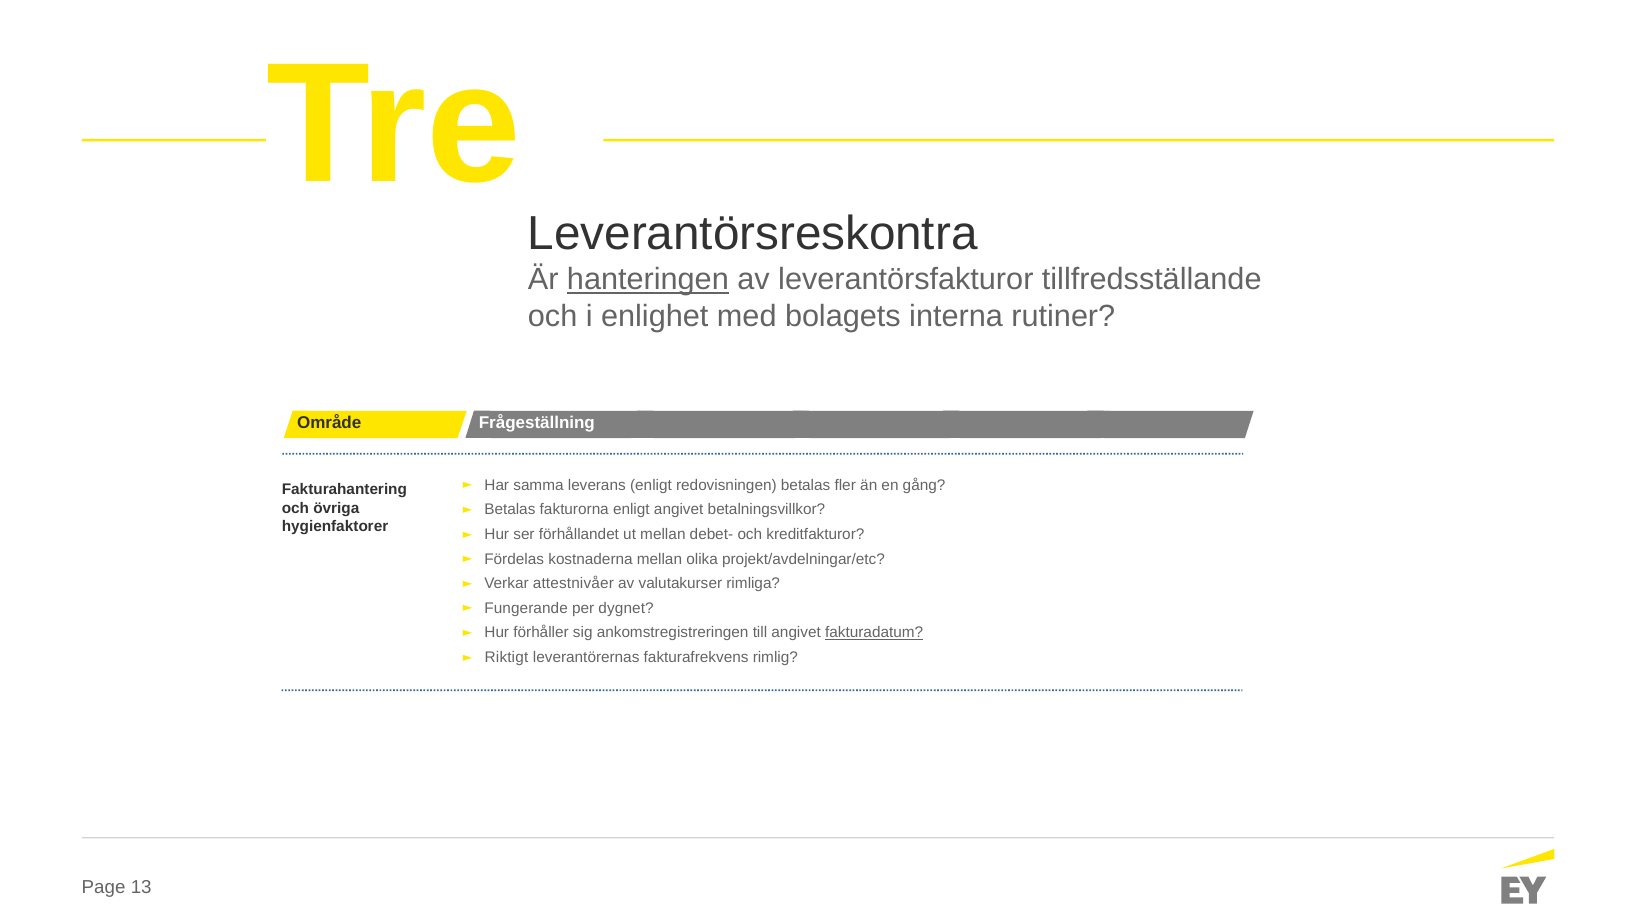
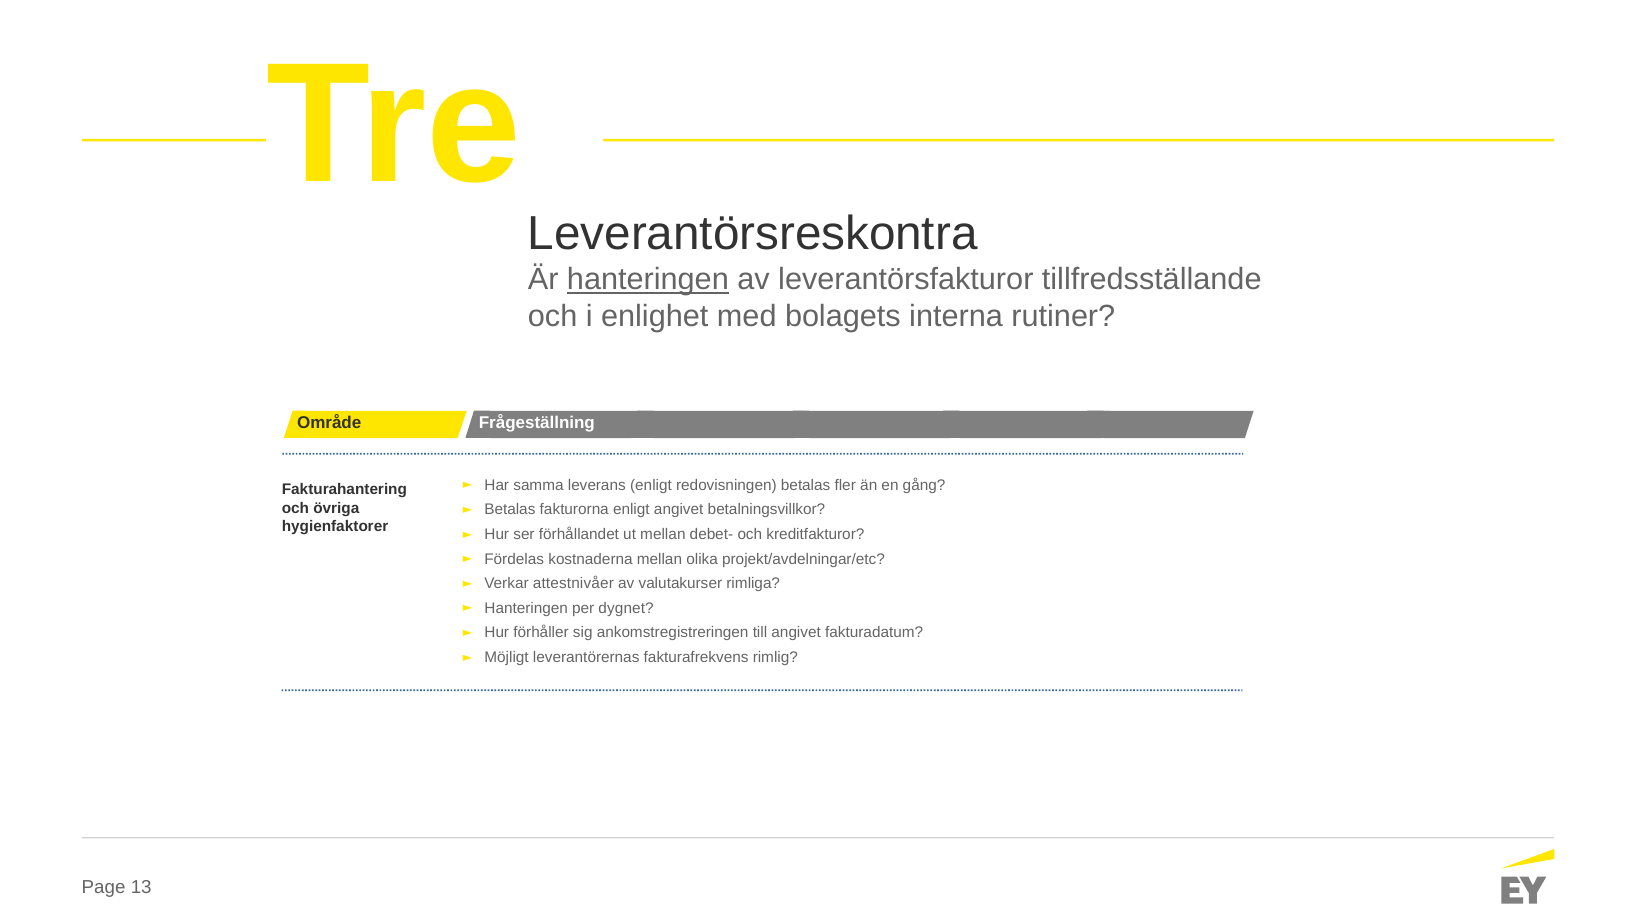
Fungerande at (526, 608): Fungerande -> Hanteringen
fakturadatum underline: present -> none
Riktigt: Riktigt -> Möjligt
